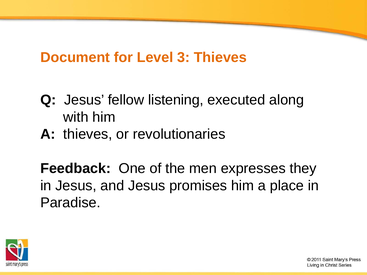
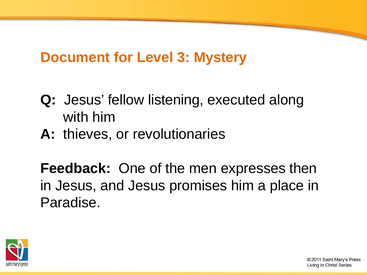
3 Thieves: Thieves -> Mystery
they: they -> then
